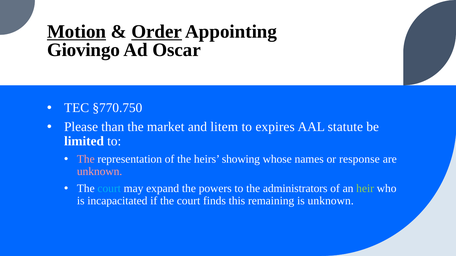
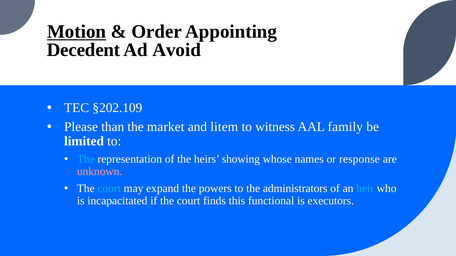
Order underline: present -> none
Giovingo: Giovingo -> Decedent
Oscar: Oscar -> Avoid
§770.750: §770.750 -> §202.109
expires: expires -> witness
statute: statute -> family
The at (86, 160) colour: pink -> light blue
heir colour: light green -> light blue
remaining: remaining -> functional
is unknown: unknown -> executors
